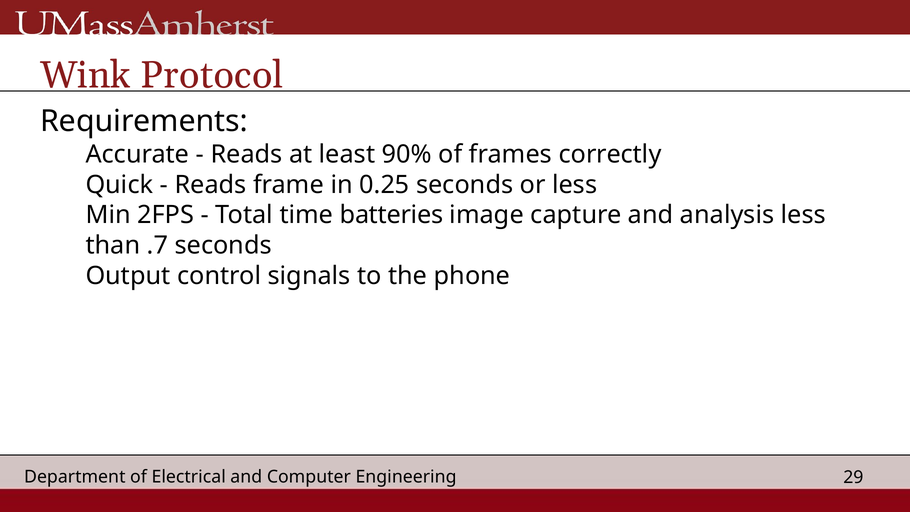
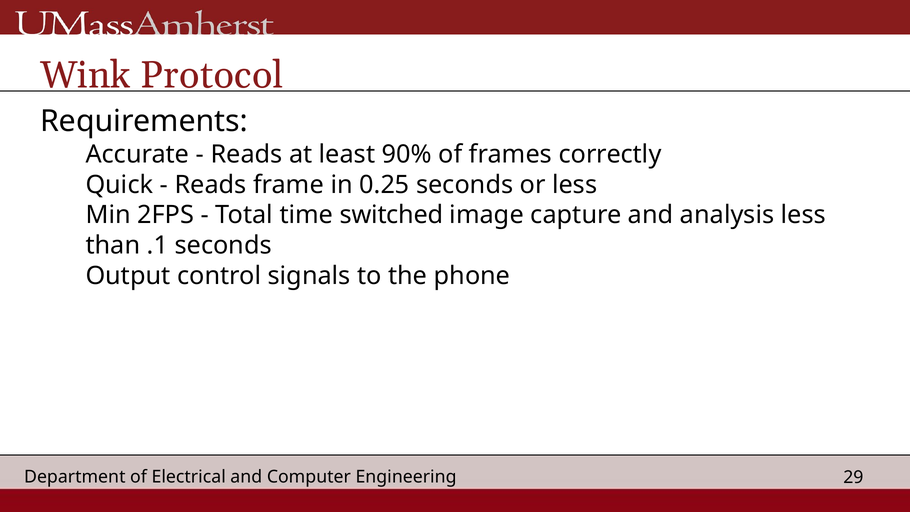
batteries: batteries -> switched
.7: .7 -> .1
